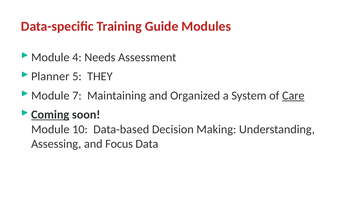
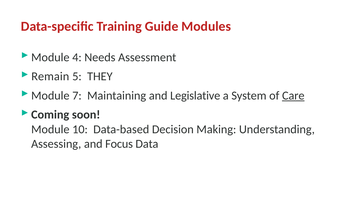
Planner: Planner -> Remain
Organized: Organized -> Legislative
Coming underline: present -> none
